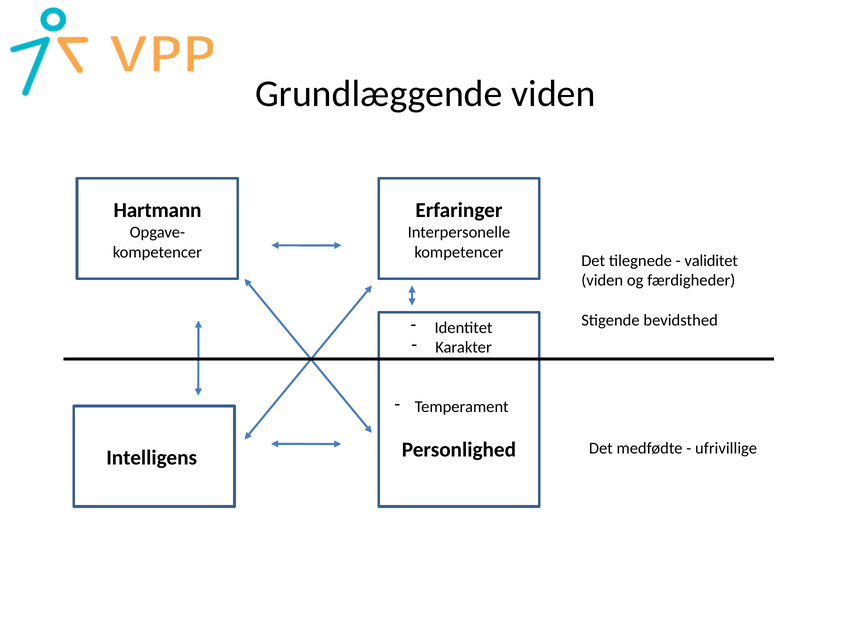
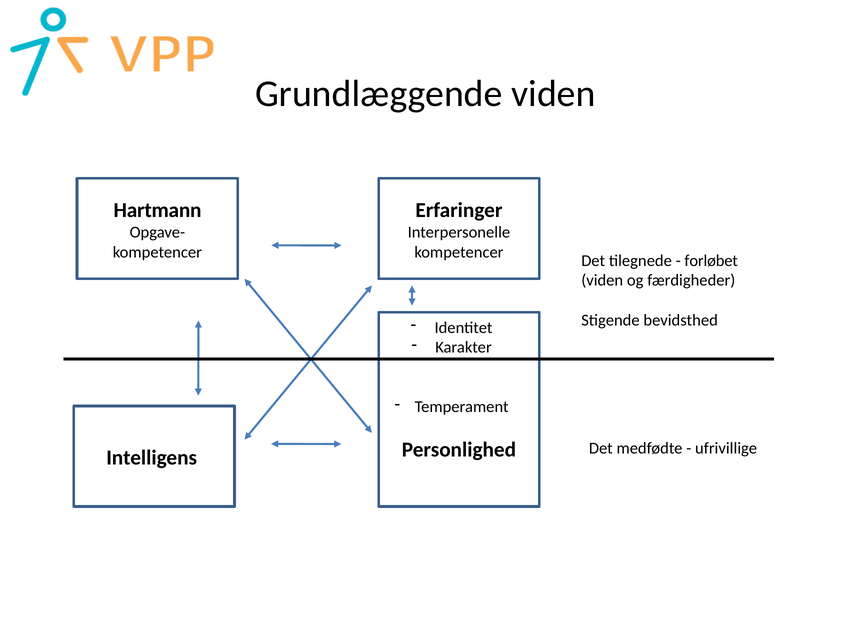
validitet: validitet -> forløbet
